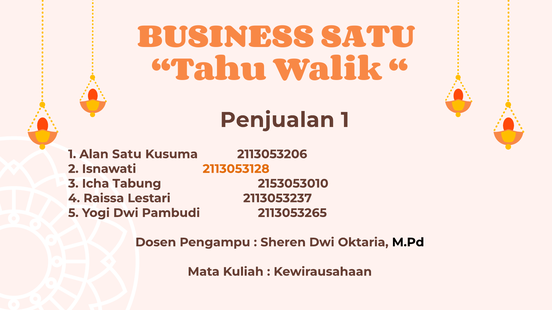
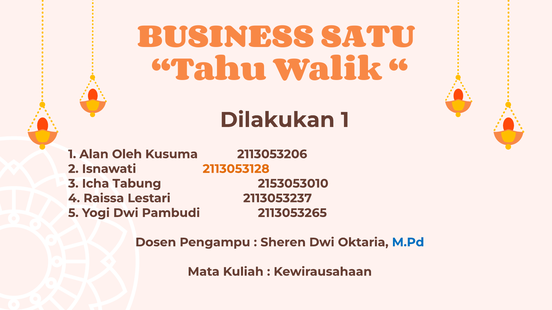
Penjualan: Penjualan -> Dilakukan
Alan Satu: Satu -> Oleh
M.Pd colour: black -> blue
